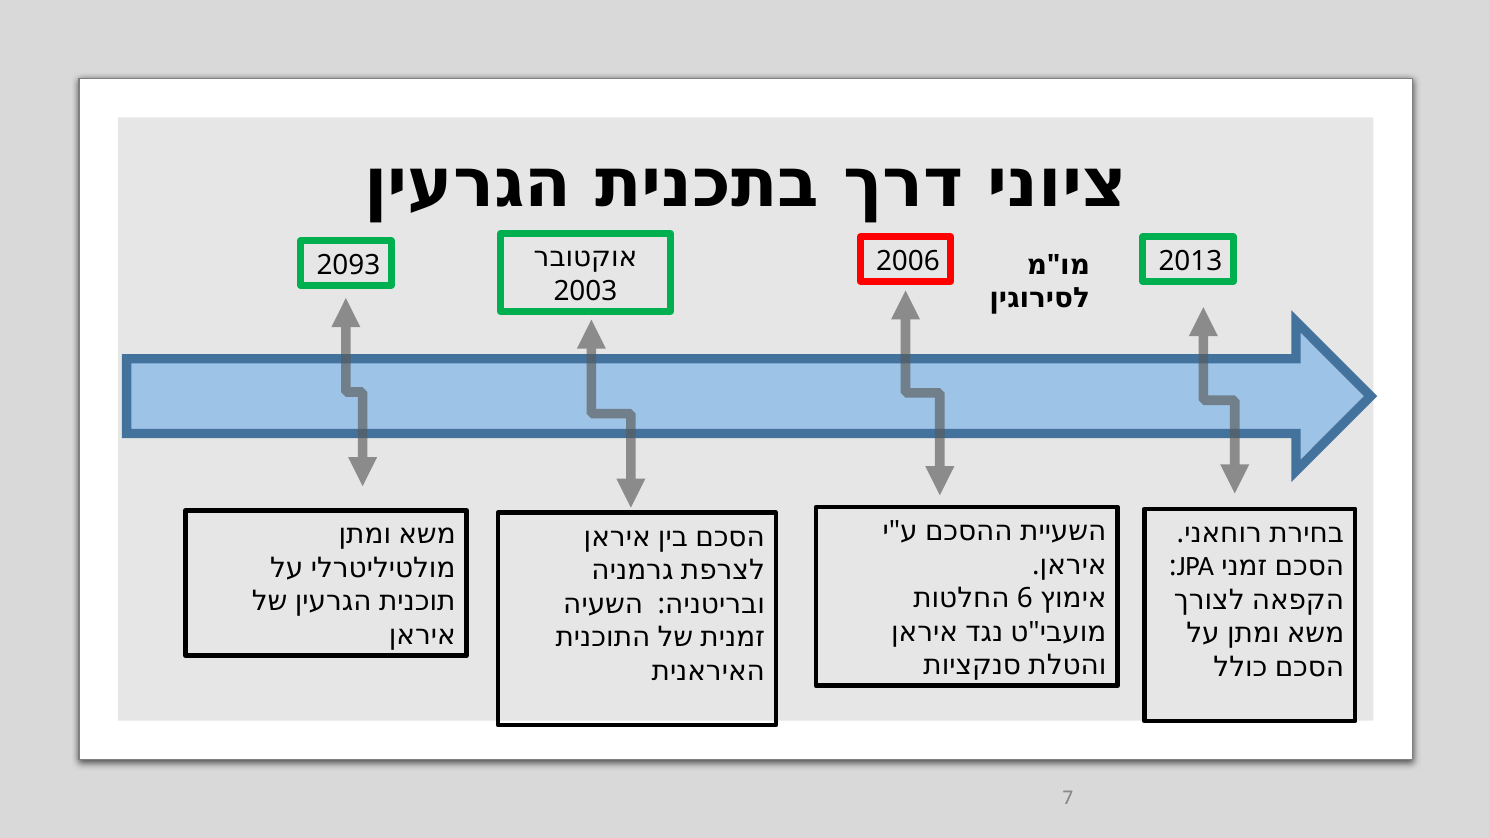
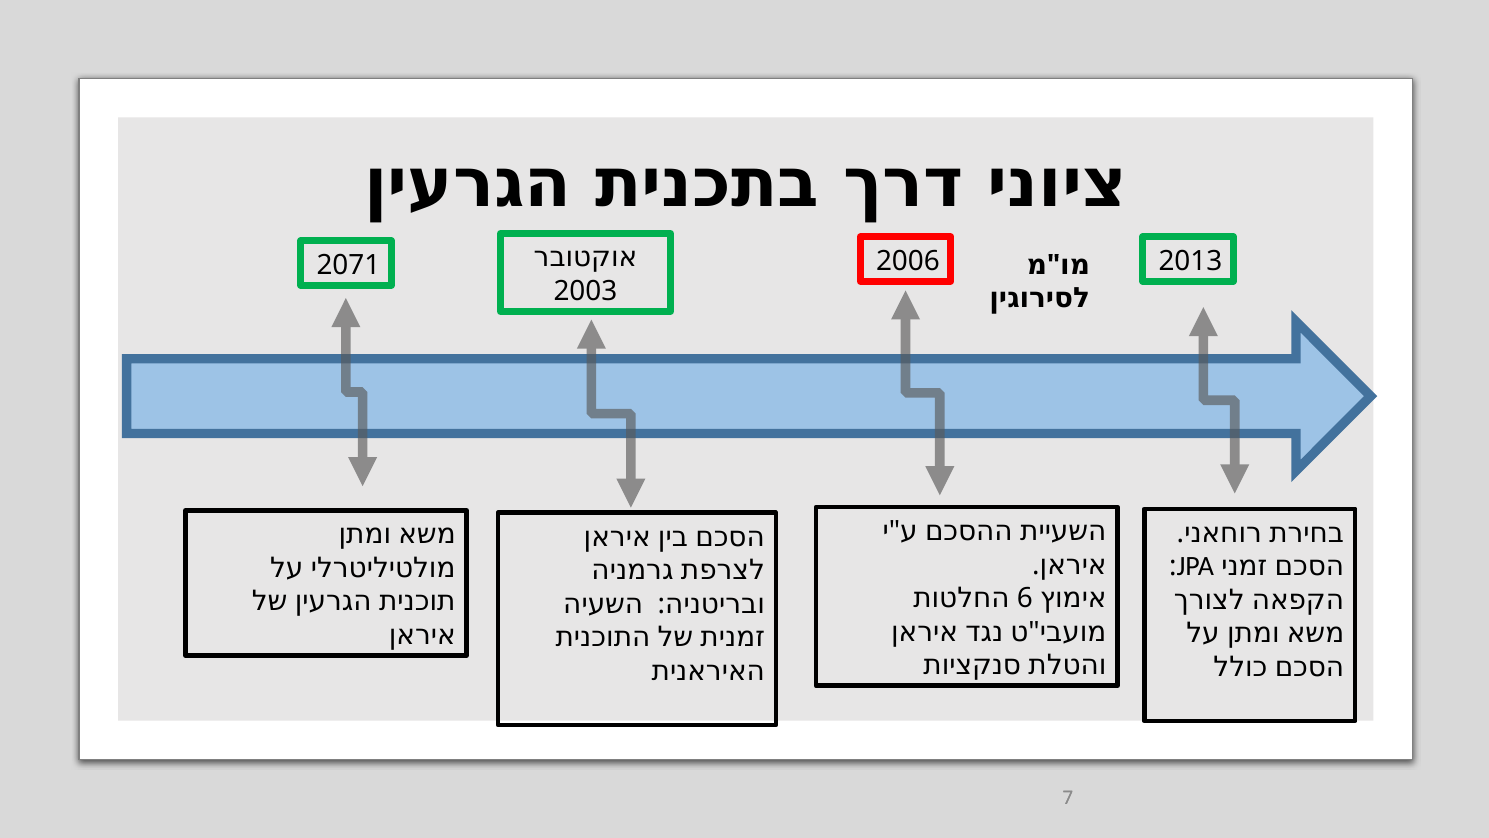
2093: 2093 -> 2071
